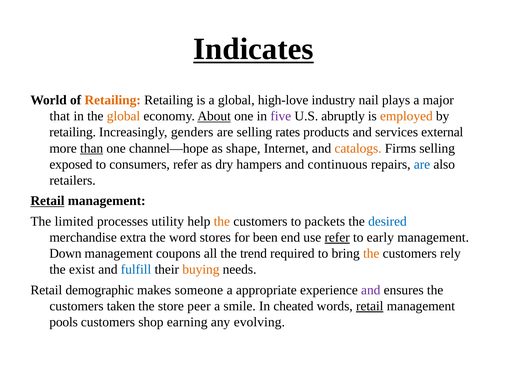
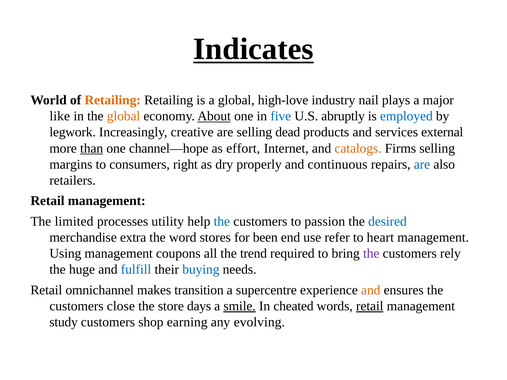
that: that -> like
five colour: purple -> blue
employed colour: orange -> blue
retailing at (73, 132): retailing -> legwork
genders: genders -> creative
rates: rates -> dead
shape: shape -> effort
exposed: exposed -> margins
consumers refer: refer -> right
hampers: hampers -> properly
Retail at (47, 201) underline: present -> none
the at (222, 222) colour: orange -> blue
packets: packets -> passion
refer at (337, 238) underline: present -> none
early: early -> heart
Down: Down -> Using
the at (371, 254) colour: orange -> purple
exist: exist -> huge
buying colour: orange -> blue
demographic: demographic -> omnichannel
someone: someone -> transition
appropriate: appropriate -> supercentre
and at (371, 290) colour: purple -> orange
taken: taken -> close
peer: peer -> days
smile underline: none -> present
pools: pools -> study
